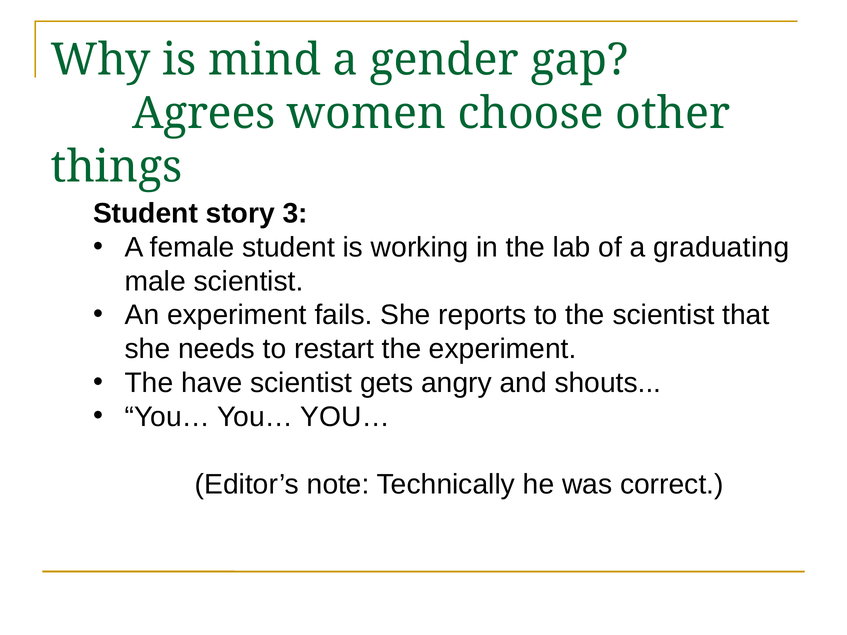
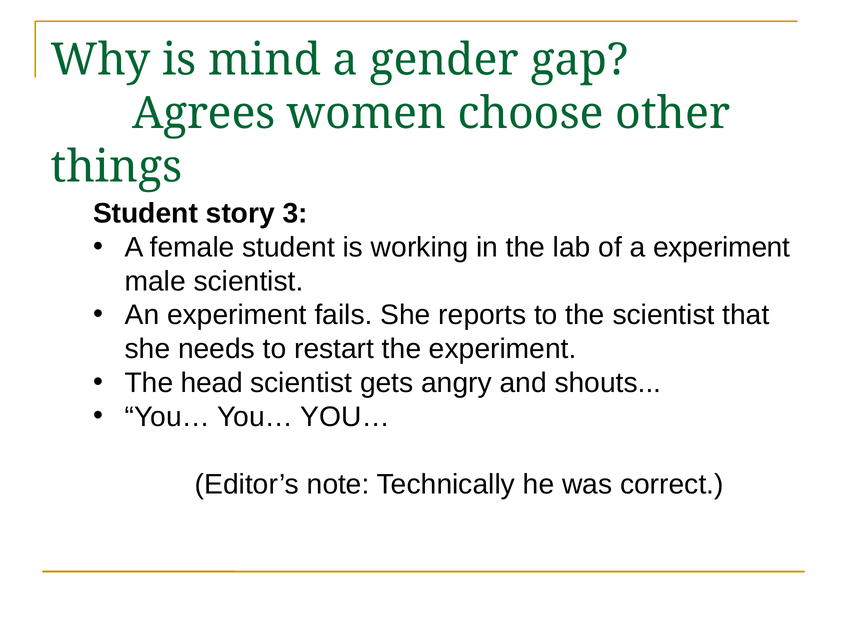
a graduating: graduating -> experiment
have: have -> head
